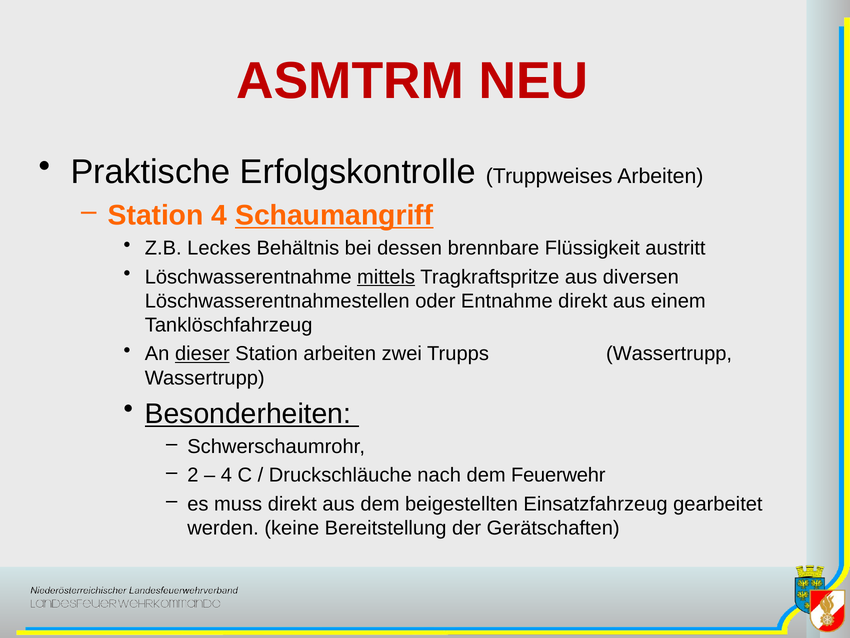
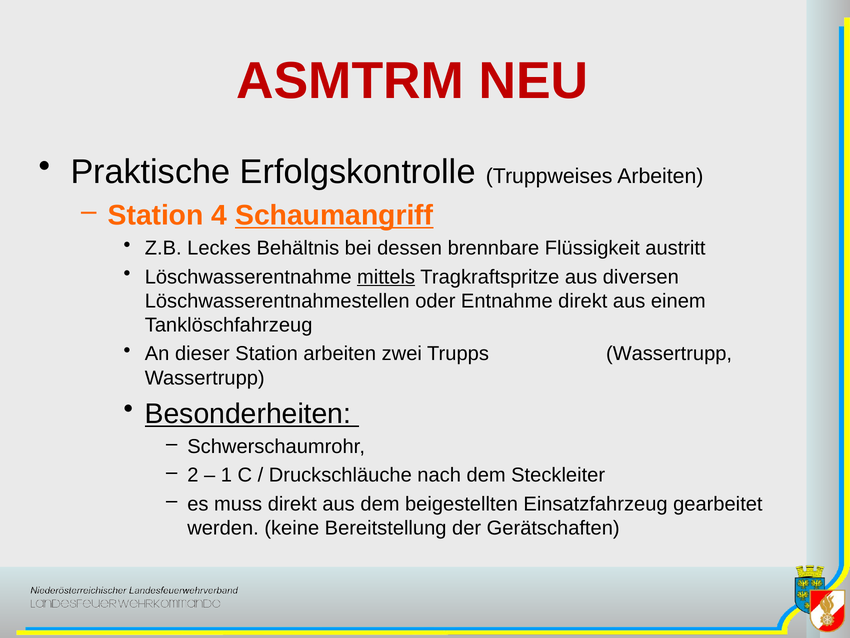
dieser underline: present -> none
4 at (226, 475): 4 -> 1
Feuerwehr: Feuerwehr -> Steckleiter
